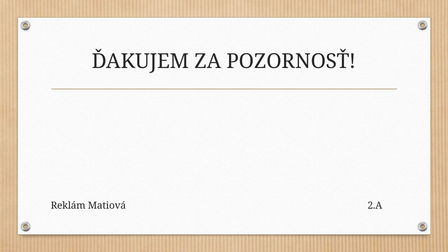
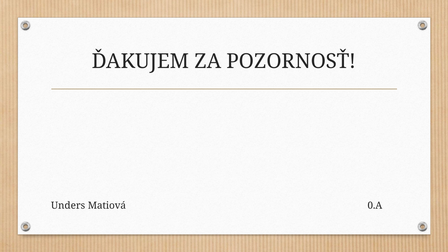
Reklám: Reklám -> Unders
2.A: 2.A -> 0.A
